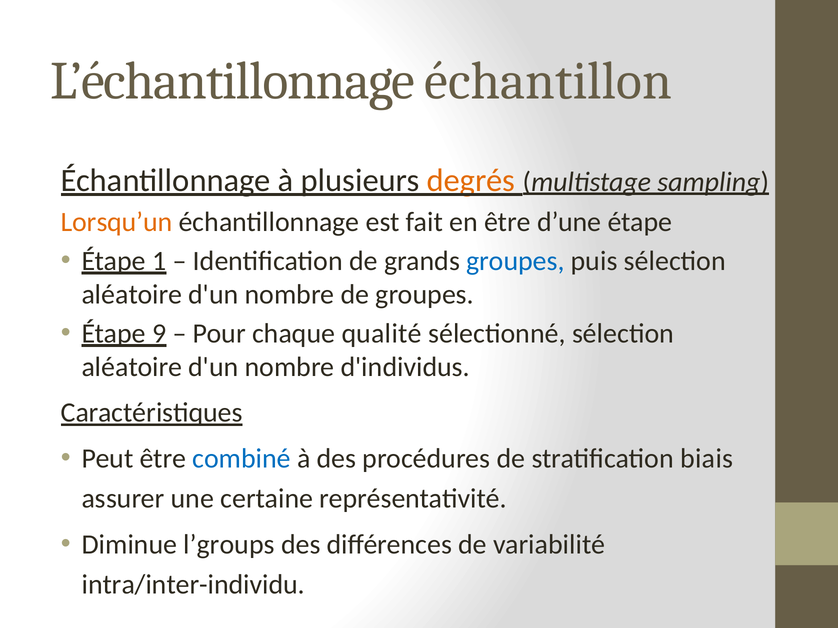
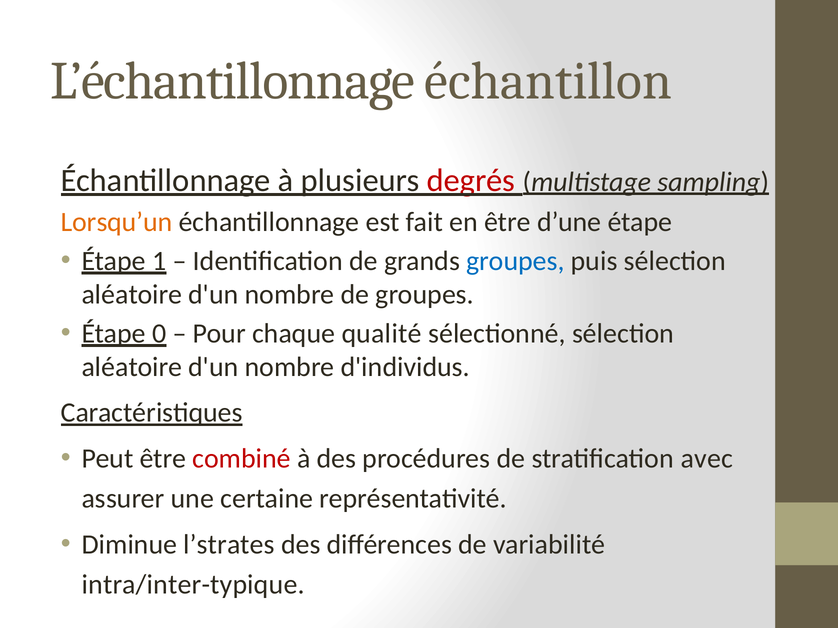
degrés colour: orange -> red
9: 9 -> 0
combiné colour: blue -> red
biais: biais -> avec
l’groups: l’groups -> l’strates
intra/inter-individu: intra/inter-individu -> intra/inter-typique
